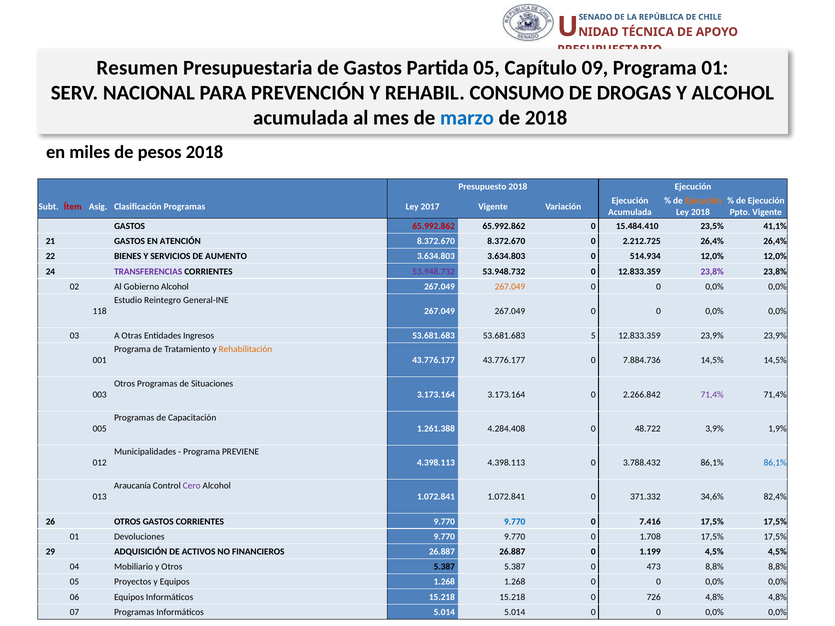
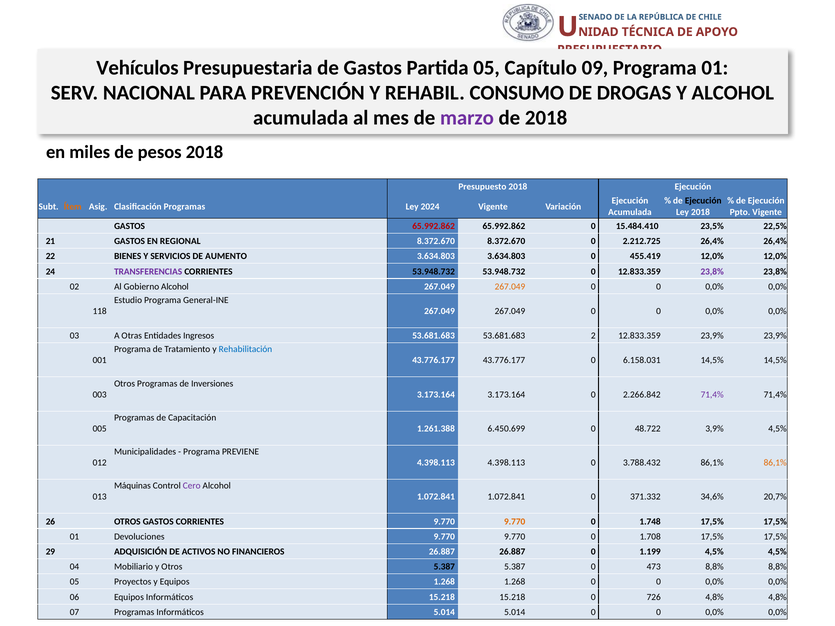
Resumen: Resumen -> Vehículos
marzo colour: blue -> purple
Ejecución at (703, 201) colour: orange -> black
Ítem colour: red -> orange
2017: 2017 -> 2024
41,1%: 41,1% -> 22,5%
ATENCIÓN: ATENCIÓN -> REGIONAL
514.934: 514.934 -> 455.419
53.948.732 at (434, 272) colour: purple -> black
Estudio Reintegro: Reintegro -> Programa
5: 5 -> 2
Rehabilitación colour: orange -> blue
7.884.736: 7.884.736 -> 6.158.031
Situaciones: Situaciones -> Inversiones
4.284.408: 4.284.408 -> 6.450.699
3,9% 1,9%: 1,9% -> 4,5%
86,1% at (775, 463) colour: blue -> orange
Araucanía: Araucanía -> Máquinas
82,4%: 82,4% -> 20,7%
9.770 at (515, 522) colour: blue -> orange
7.416: 7.416 -> 1.748
